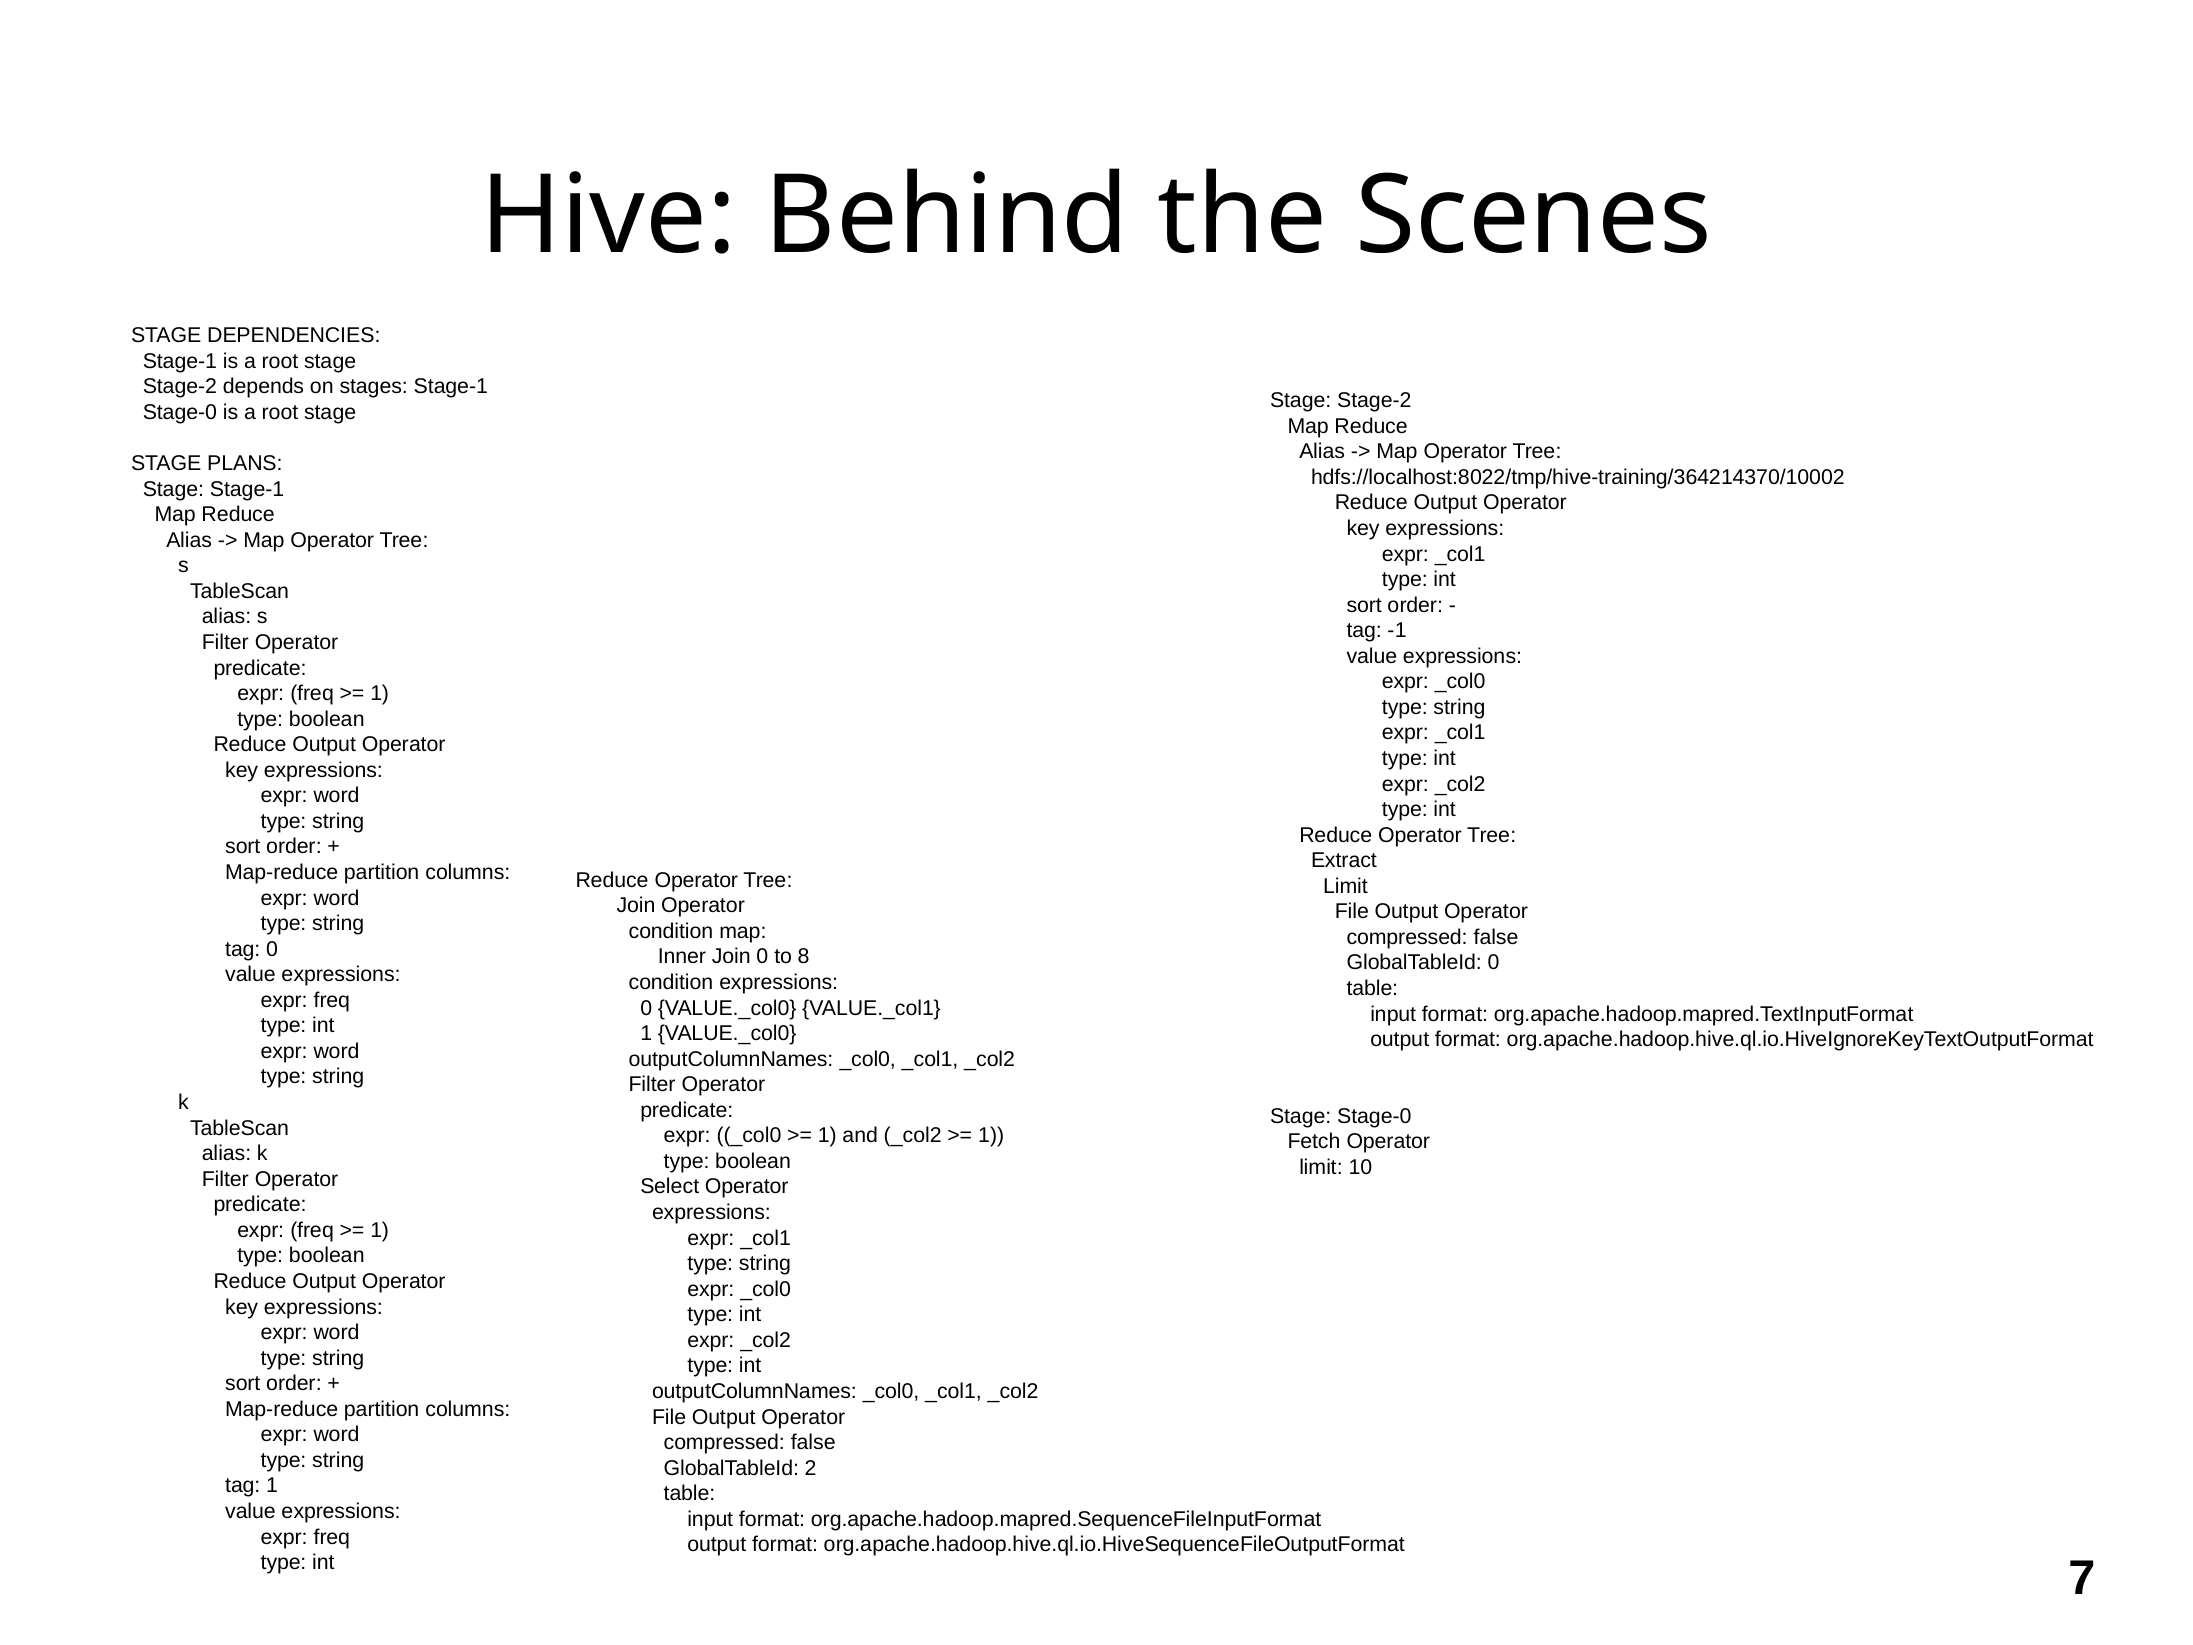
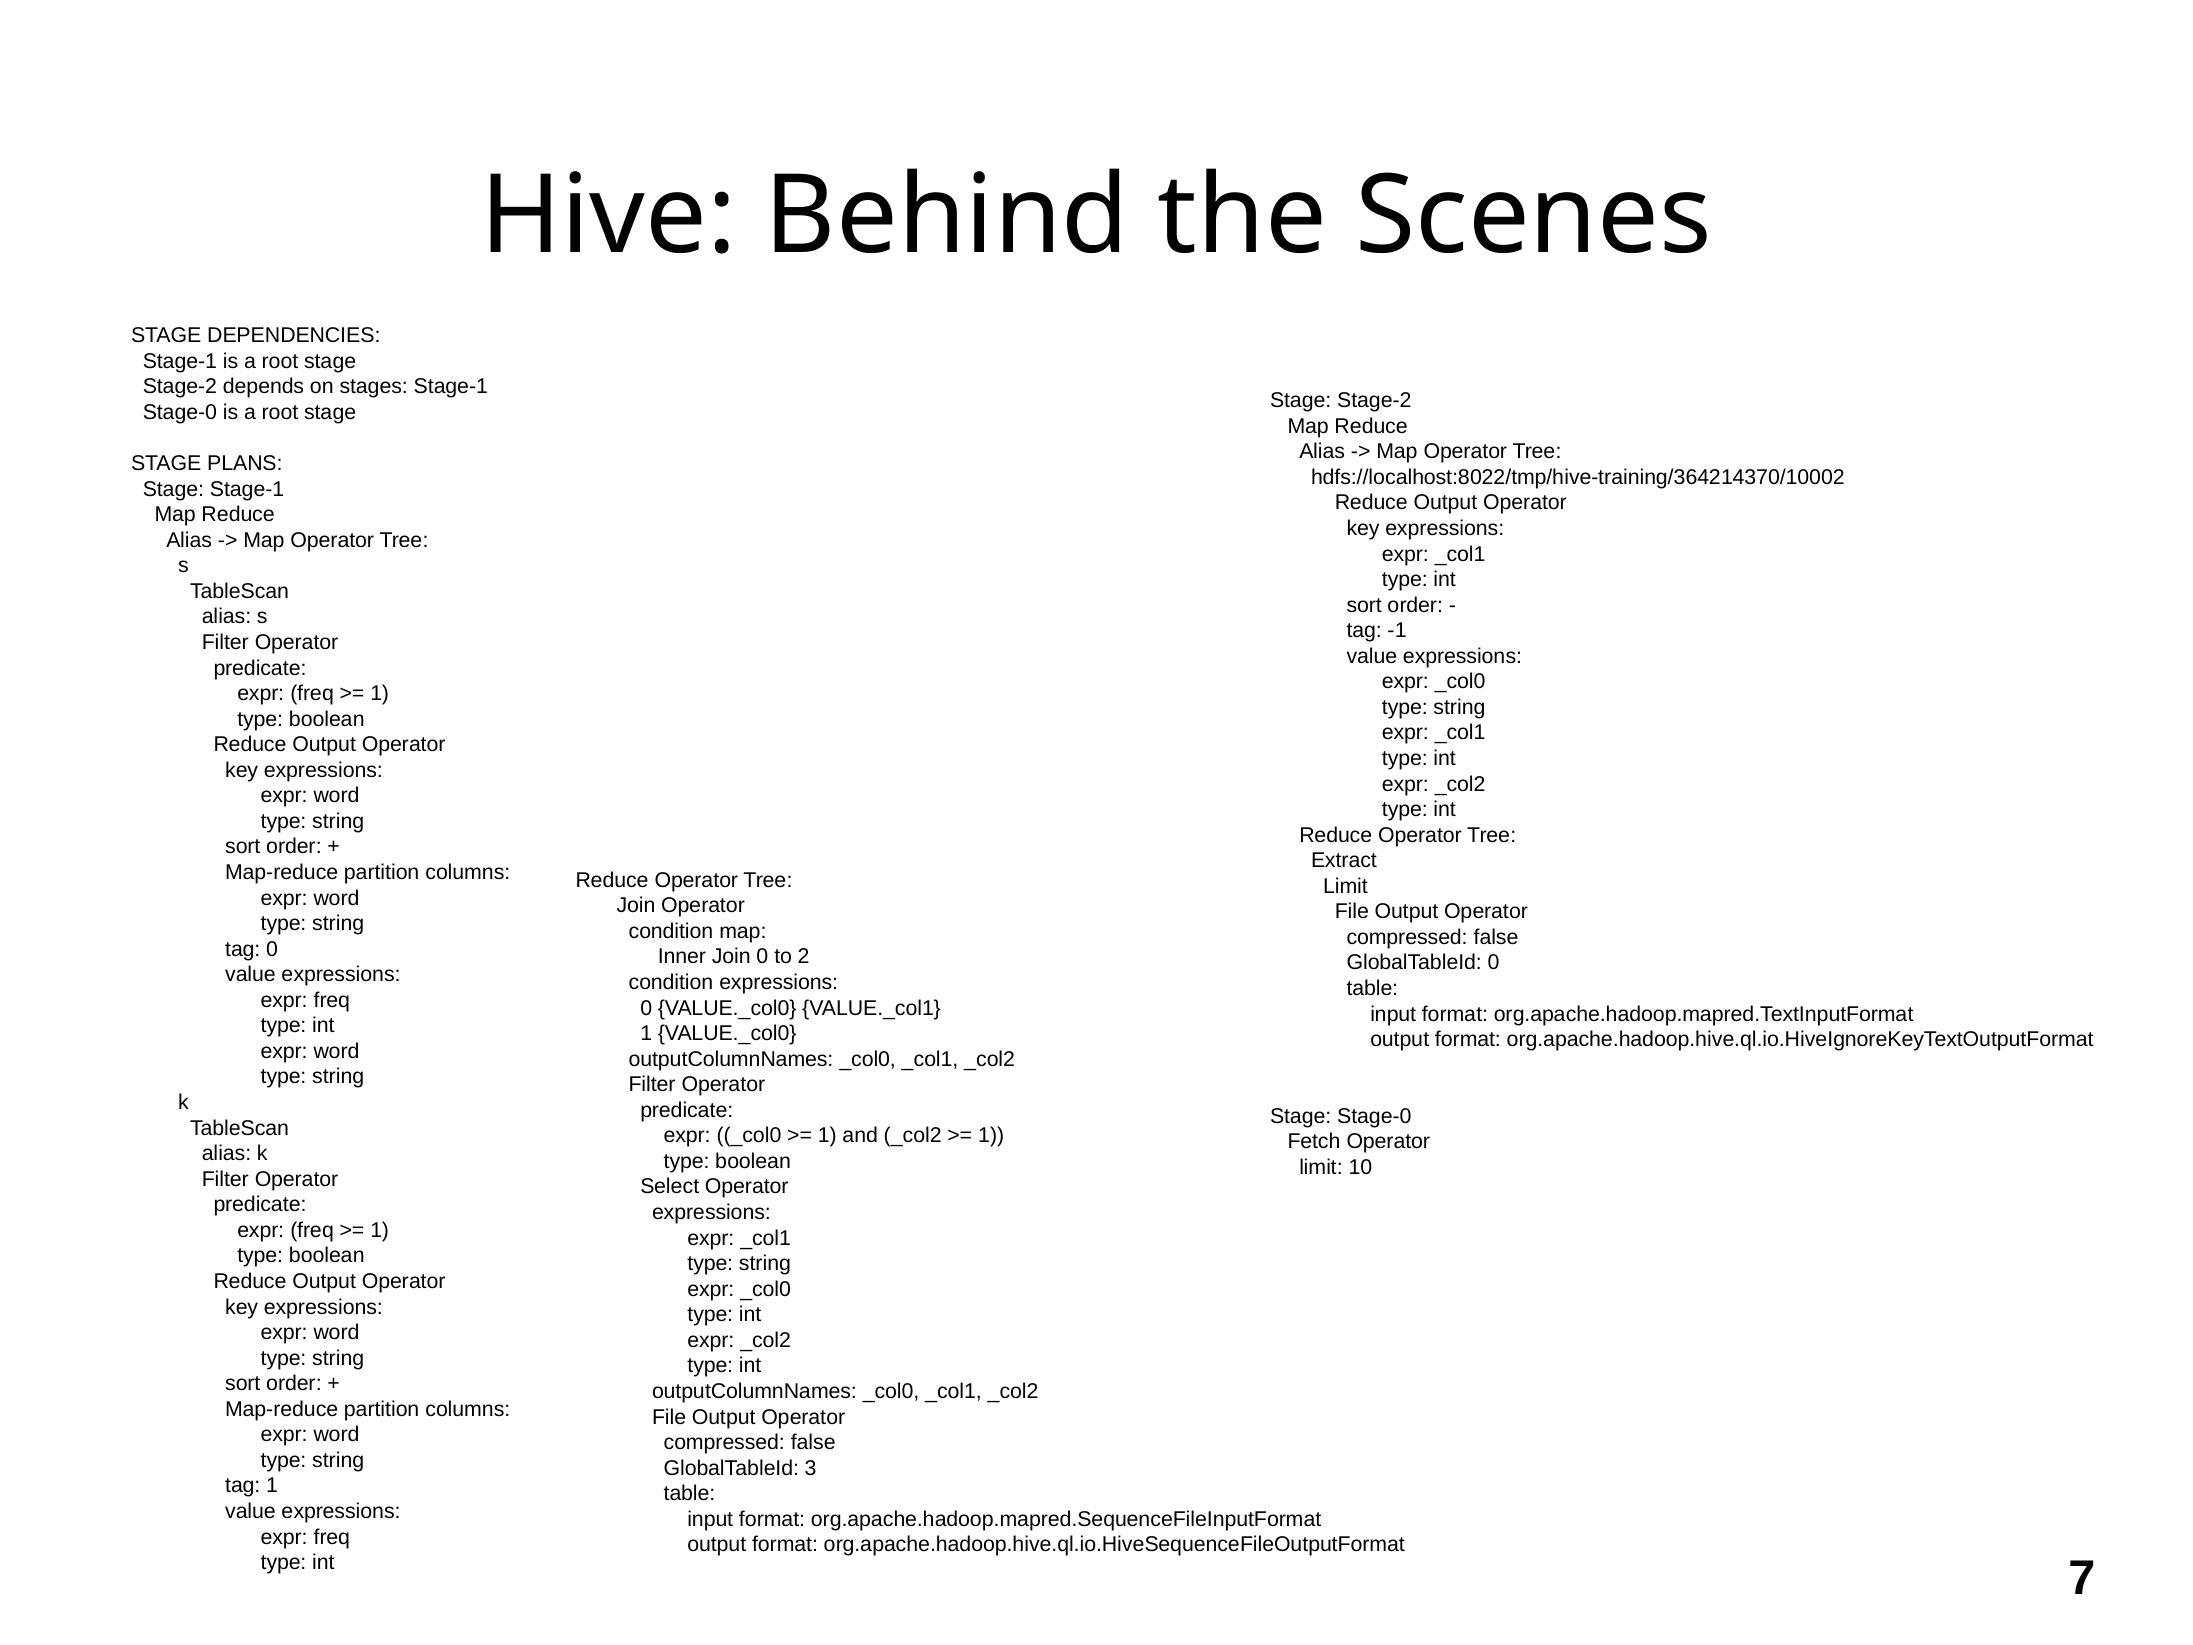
8: 8 -> 2
2: 2 -> 3
